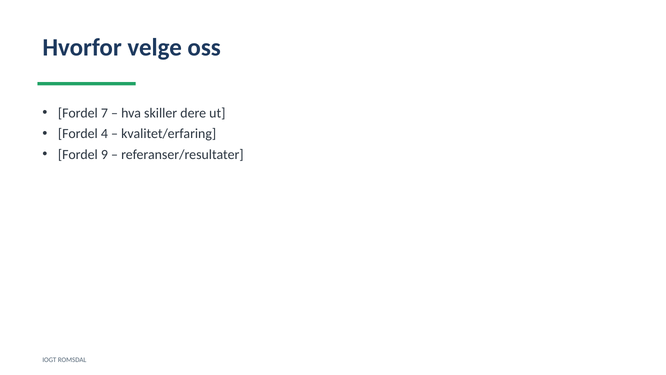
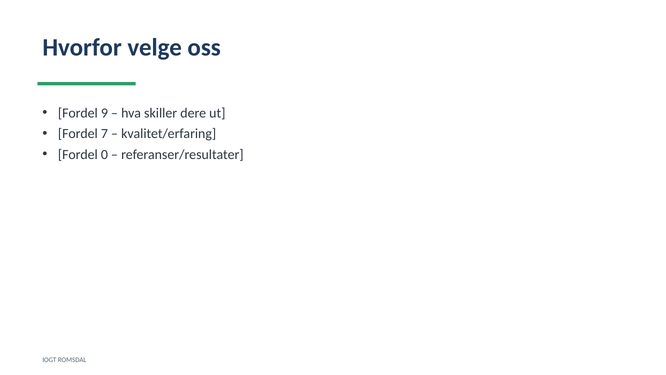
7: 7 -> 9
4: 4 -> 7
9: 9 -> 0
